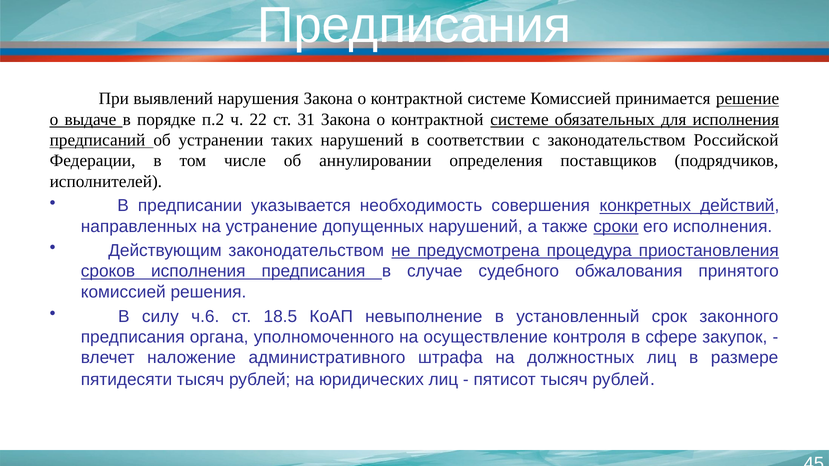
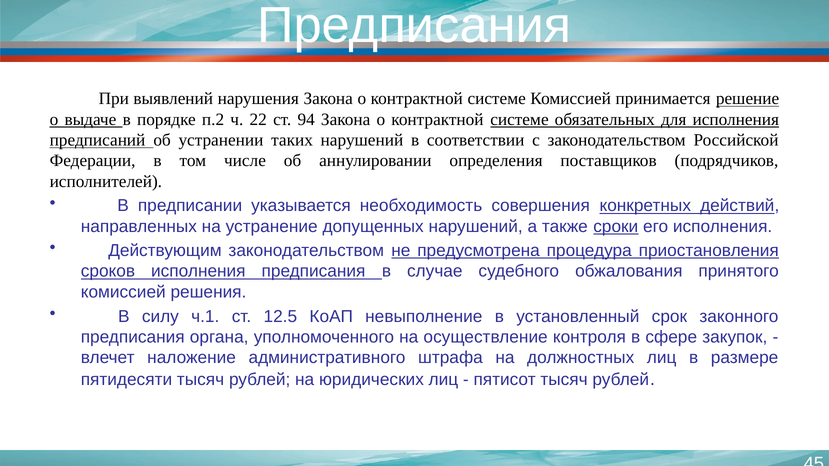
31: 31 -> 94
ч.6: ч.6 -> ч.1
18.5: 18.5 -> 12.5
